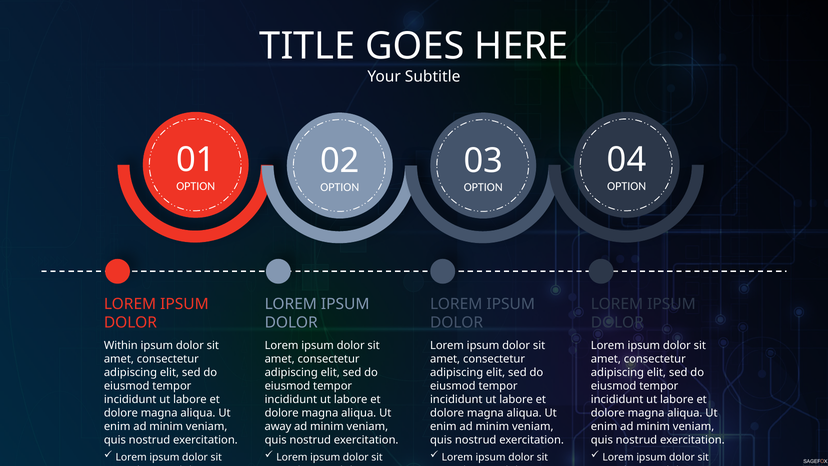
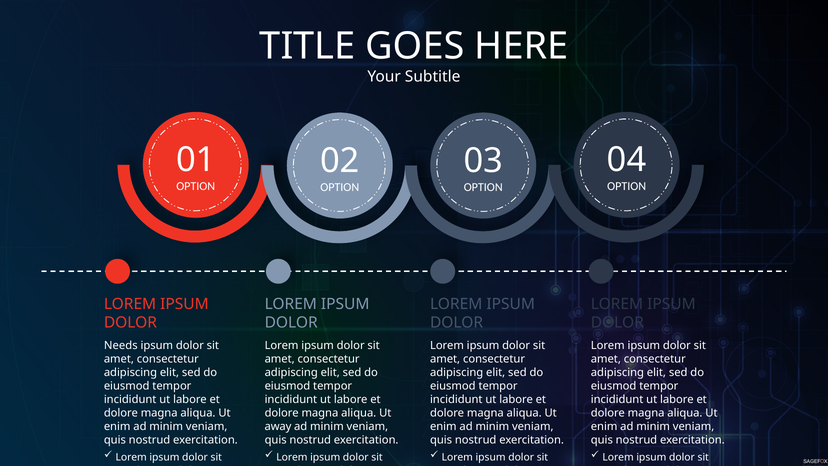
Within: Within -> Needs
